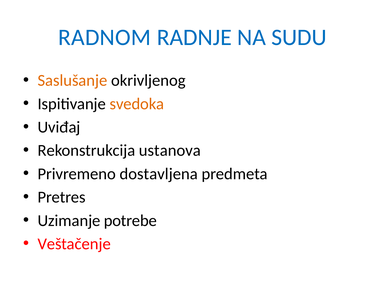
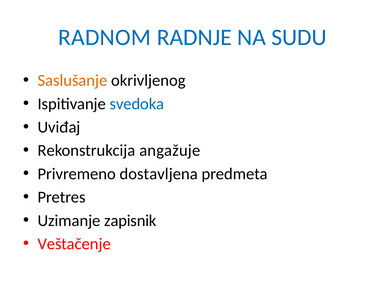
svedoka colour: orange -> blue
ustanova: ustanova -> angažuje
potrebe: potrebe -> zapisnik
